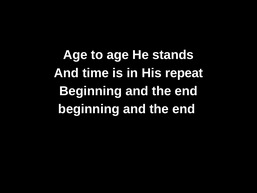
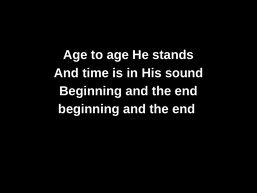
repeat: repeat -> sound
